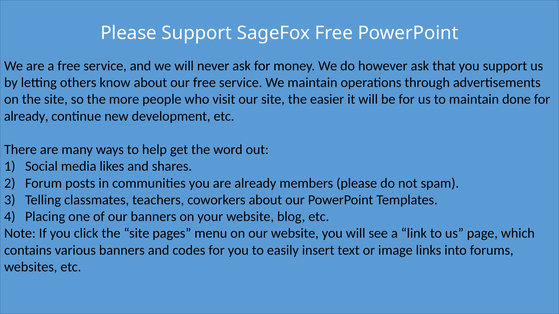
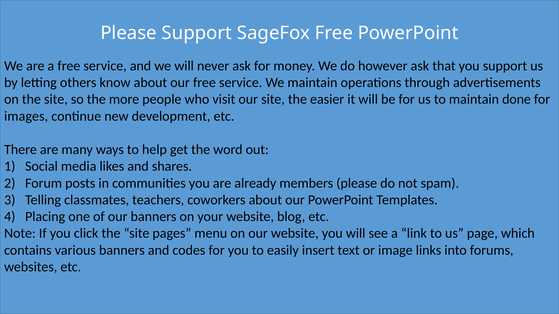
already at (26, 116): already -> images
